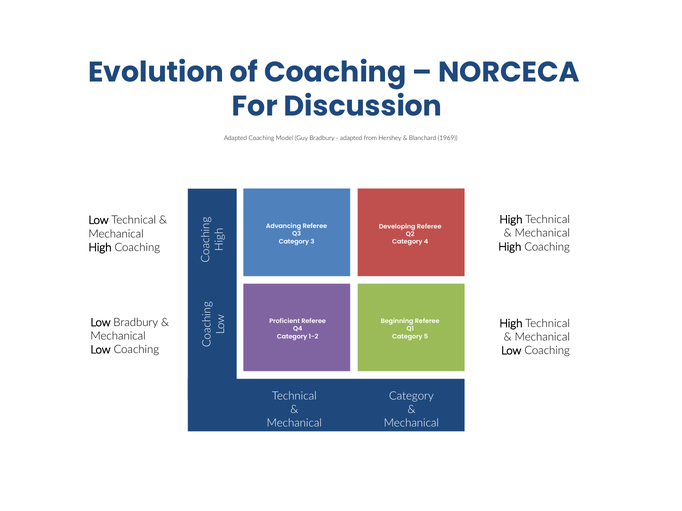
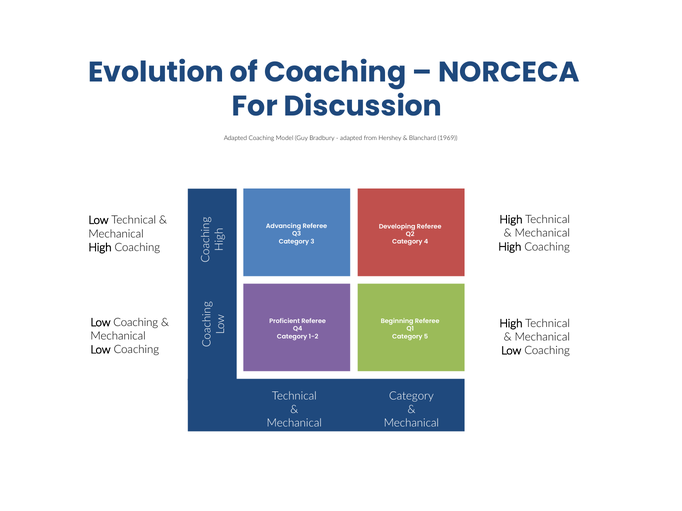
Bradbury at (136, 323): Bradbury -> Coaching
